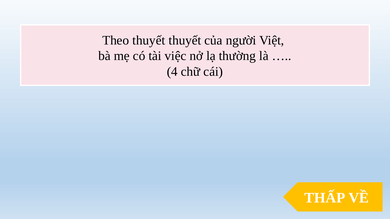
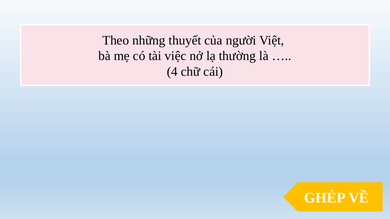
Theo thuyết: thuyết -> những
THẤP: THẤP -> GHÉP
